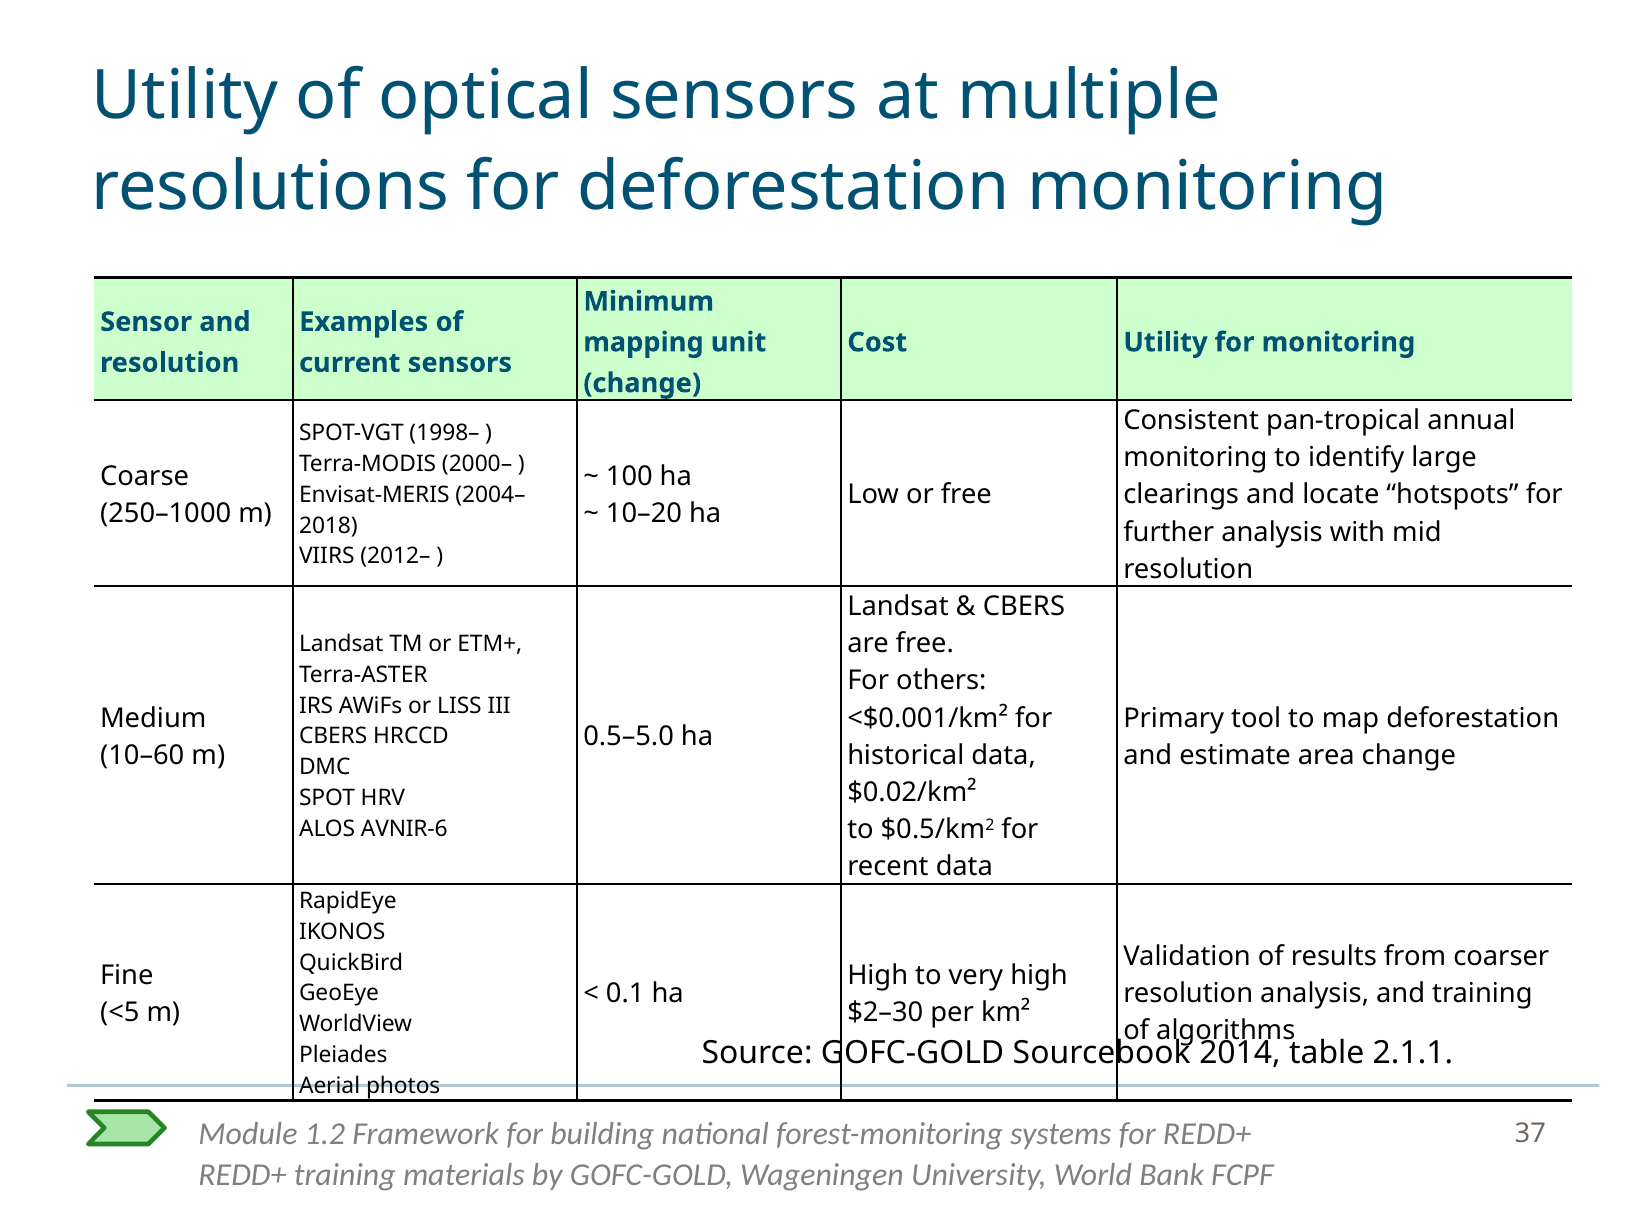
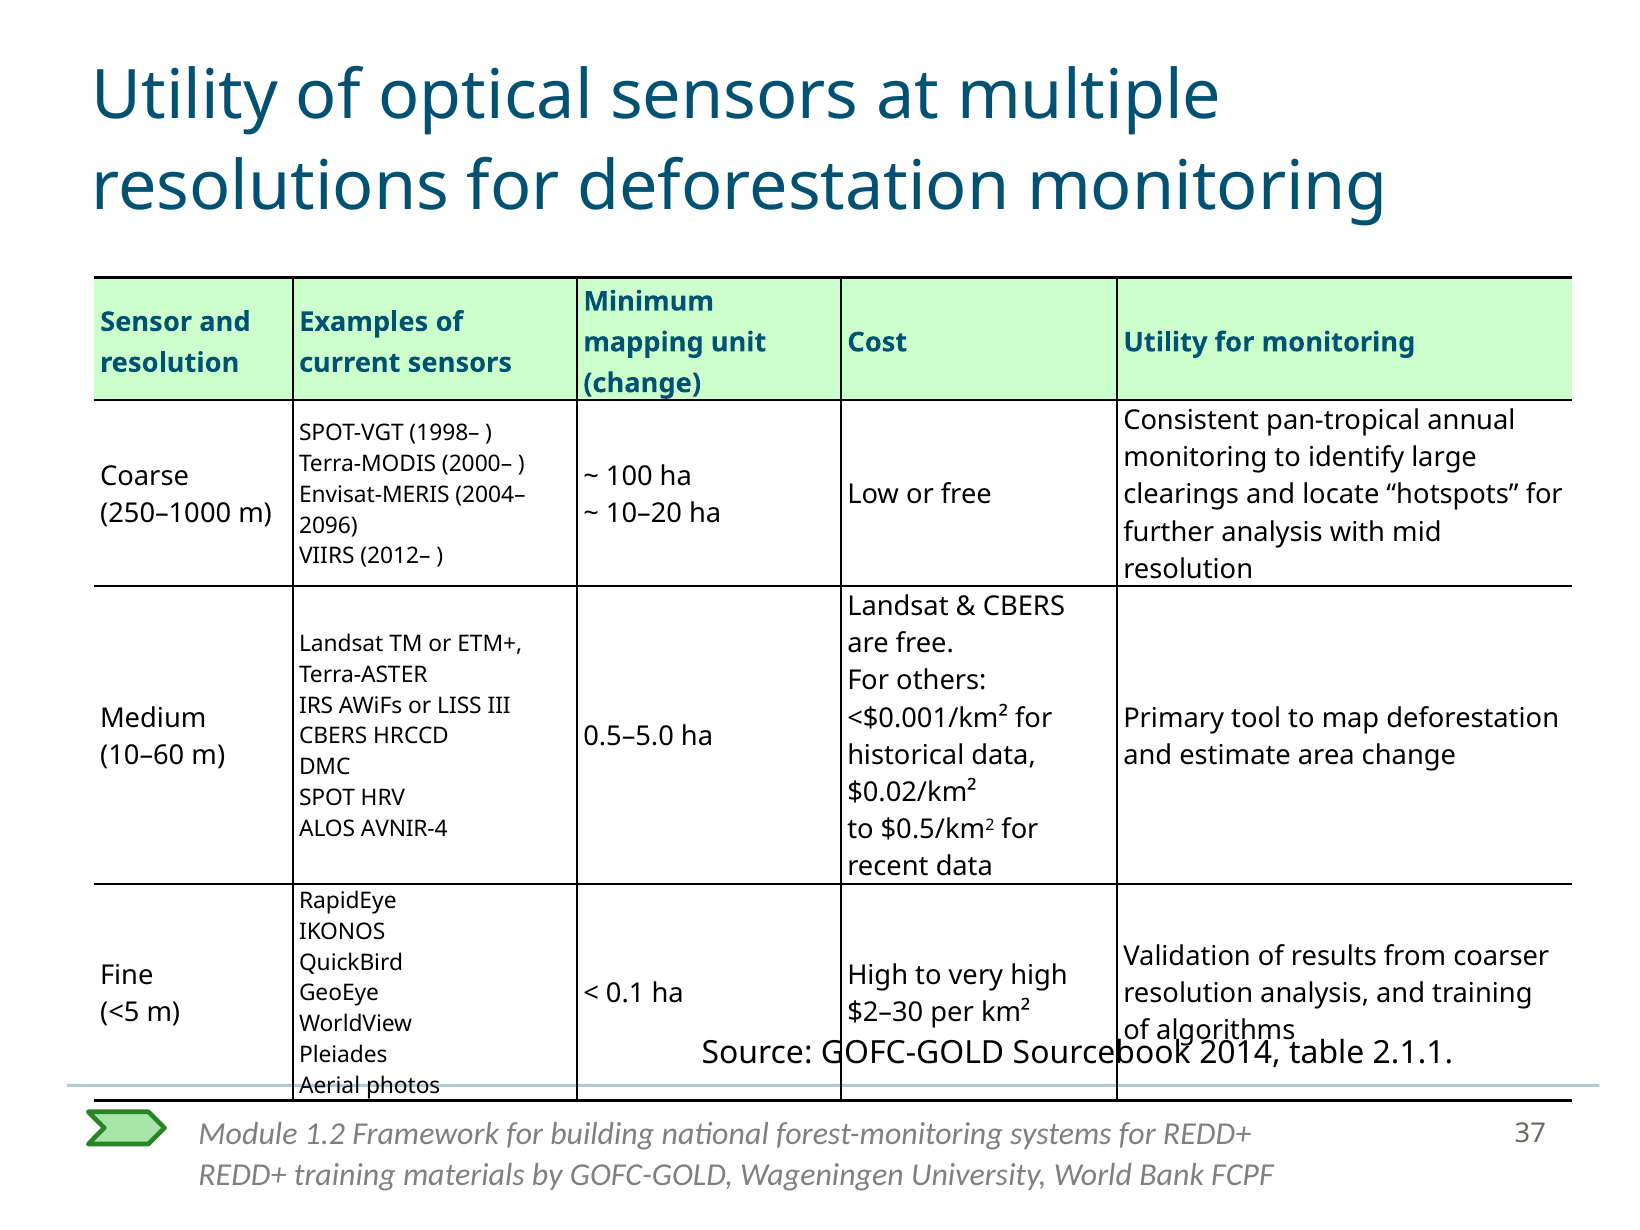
2018: 2018 -> 2096
AVNIR-6: AVNIR-6 -> AVNIR-4
